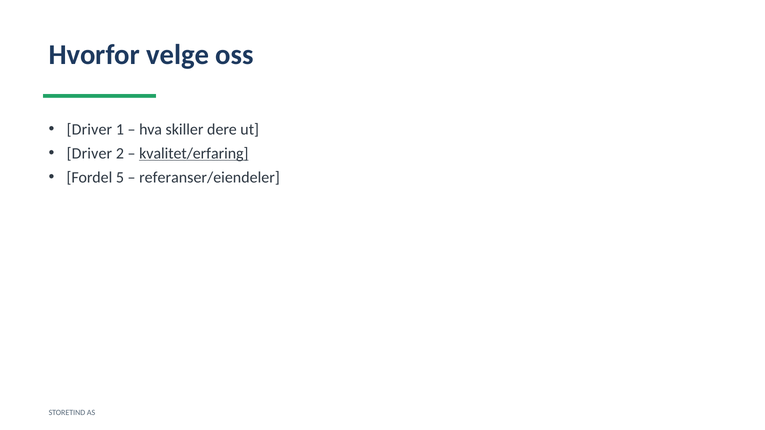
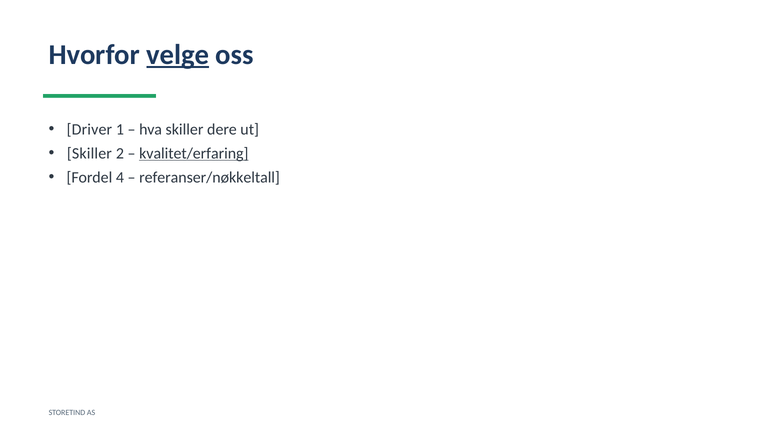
velge underline: none -> present
Driver at (89, 153): Driver -> Skiller
5: 5 -> 4
referanser/eiendeler: referanser/eiendeler -> referanser/nøkkeltall
